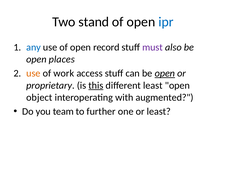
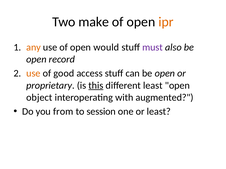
stand: stand -> make
ipr colour: blue -> orange
any colour: blue -> orange
record: record -> would
places: places -> record
work: work -> good
open at (165, 74) underline: present -> none
team: team -> from
further: further -> session
